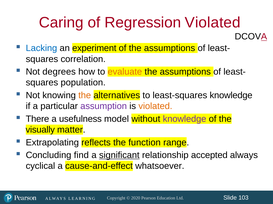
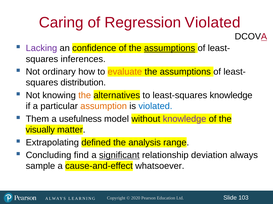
Lacking colour: blue -> purple
experiment: experiment -> confidence
assumptions at (170, 48) underline: none -> present
correlation: correlation -> inferences
degrees: degrees -> ordinary
population: population -> distribution
assumption colour: purple -> orange
violated at (155, 107) colour: orange -> blue
There: There -> Them
reflects: reflects -> defined
function: function -> analysis
accepted: accepted -> deviation
cyclical: cyclical -> sample
